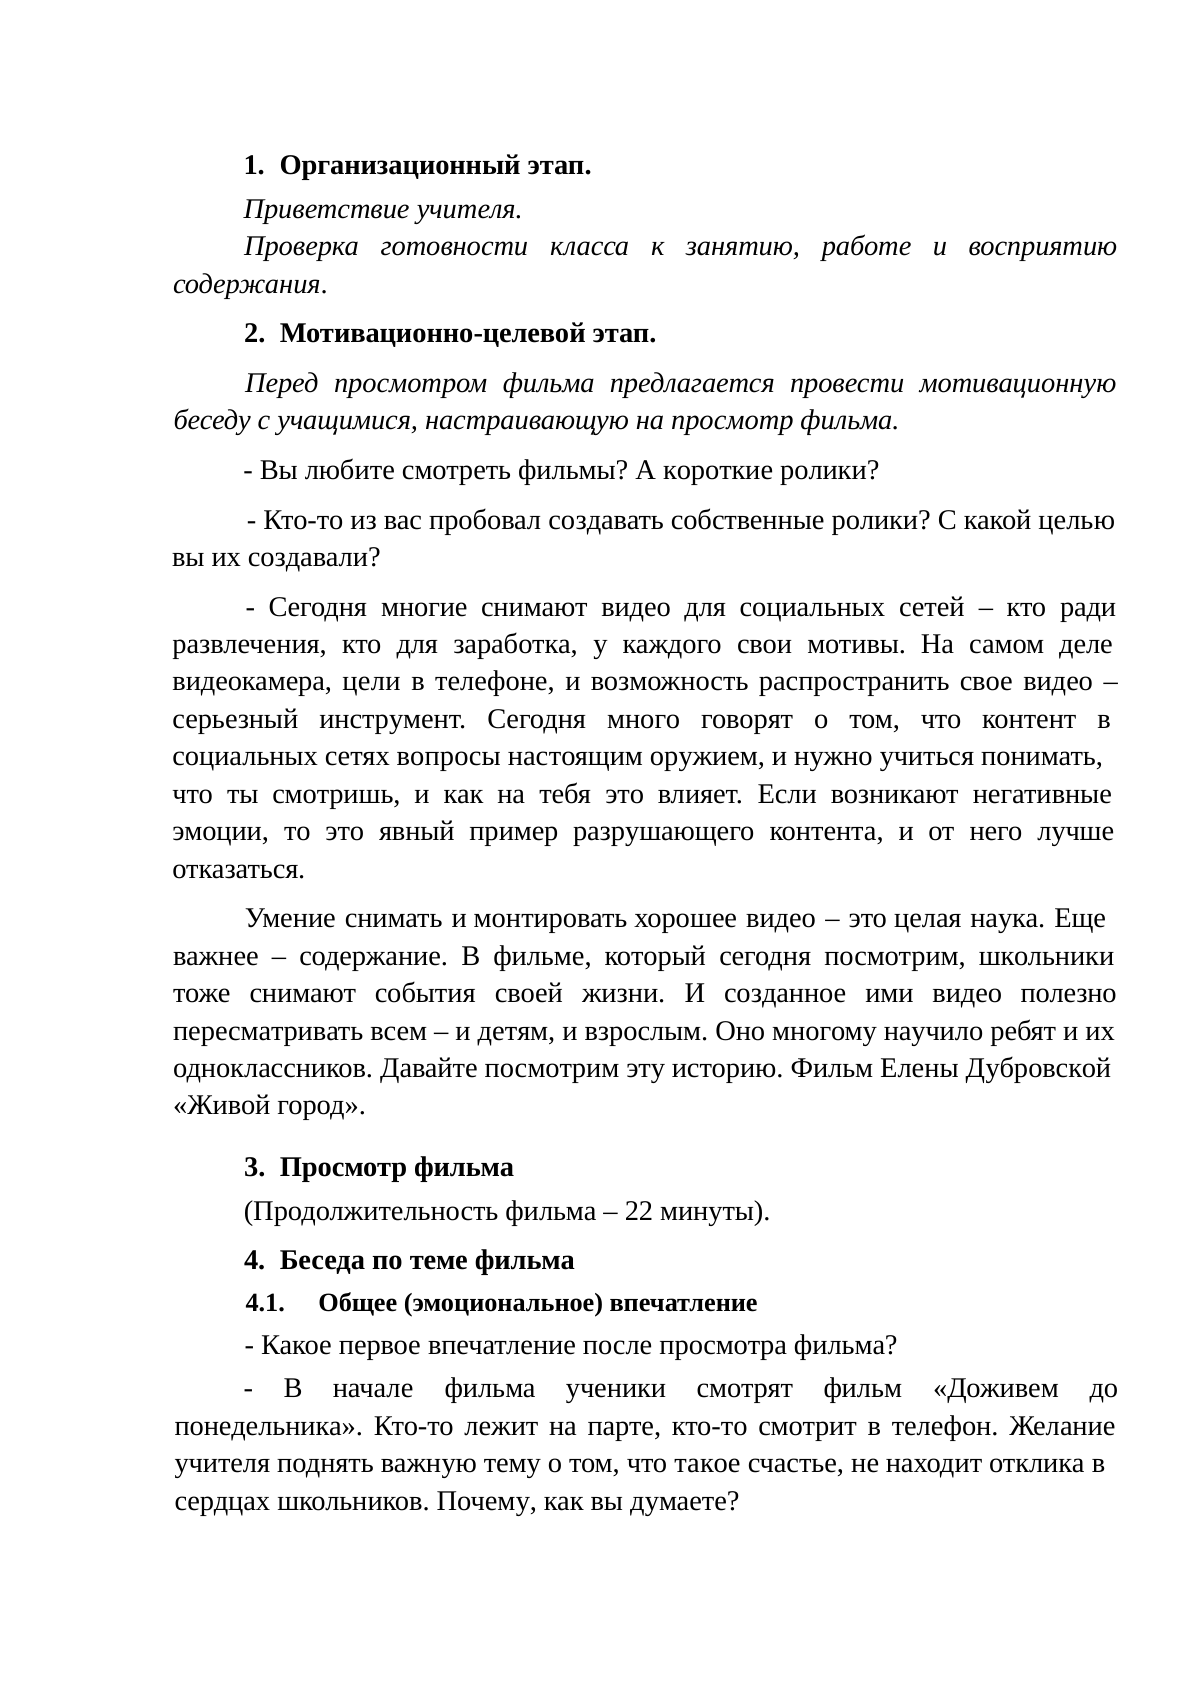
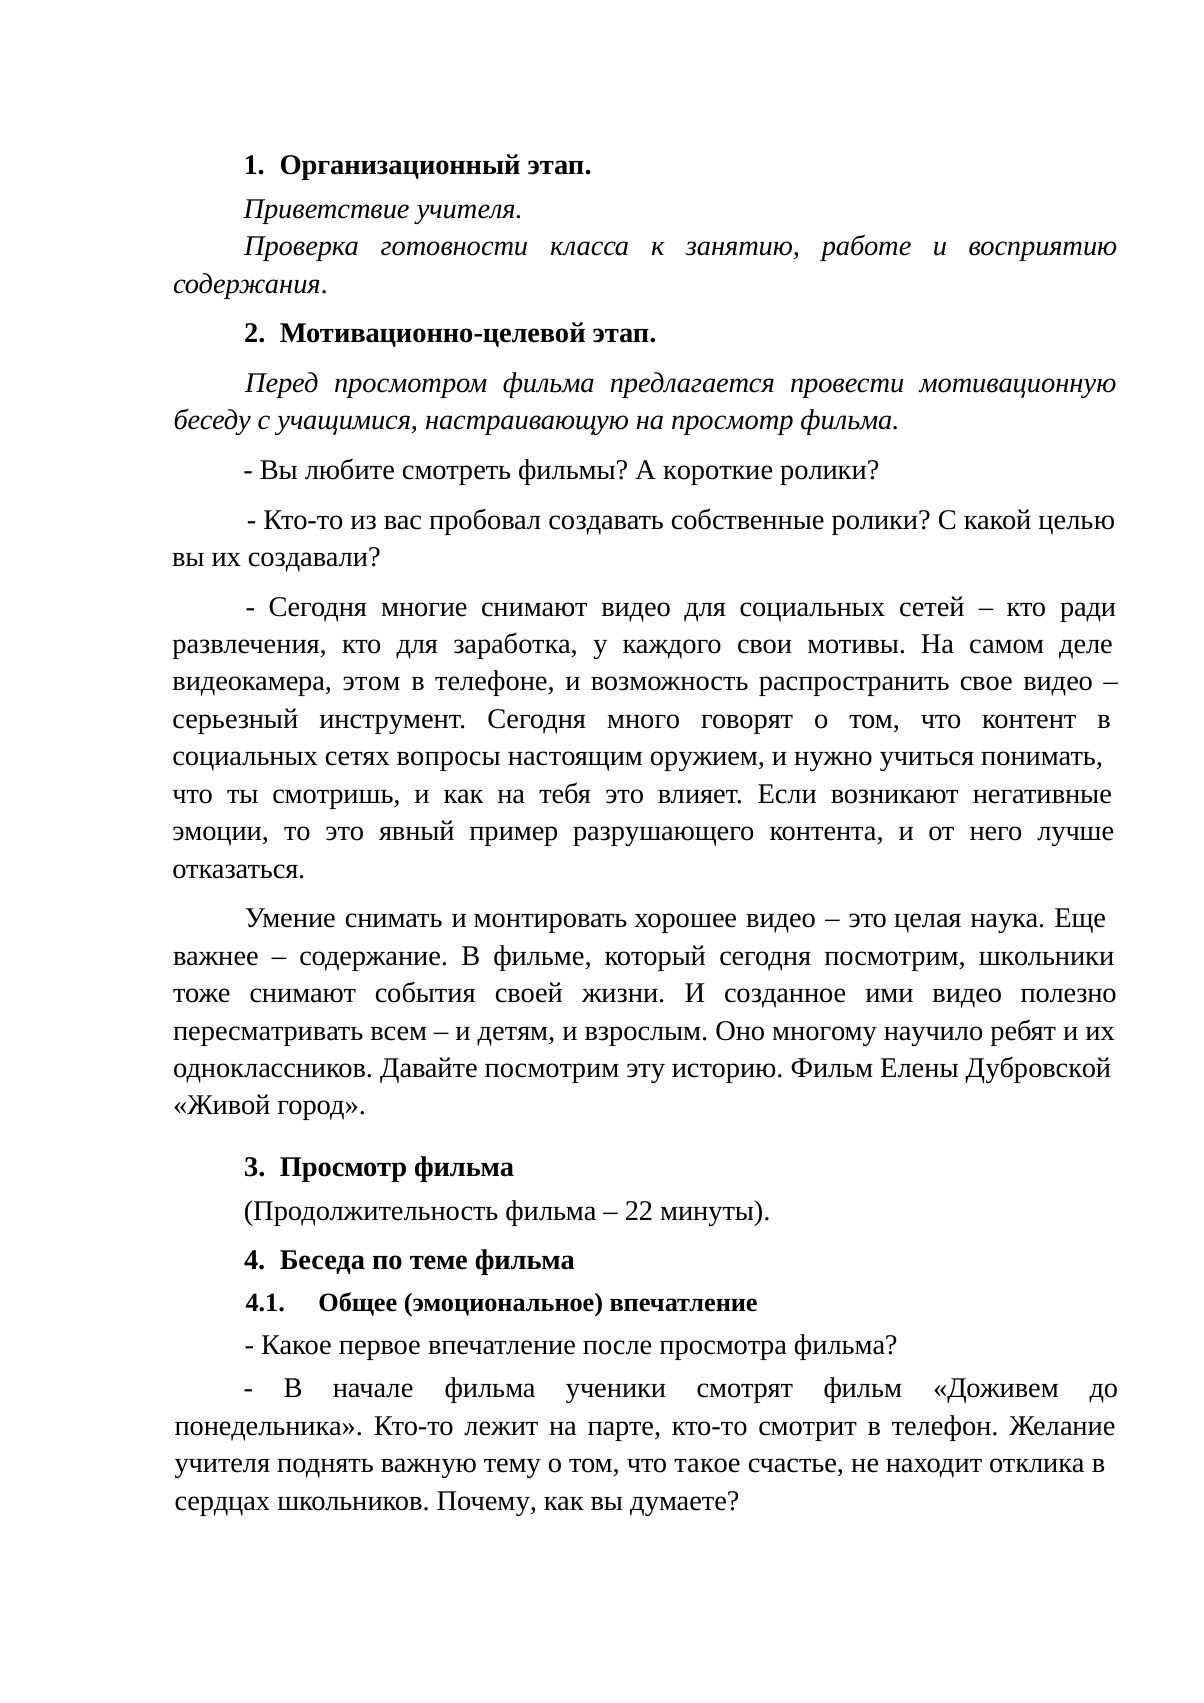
цели: цели -> этом
